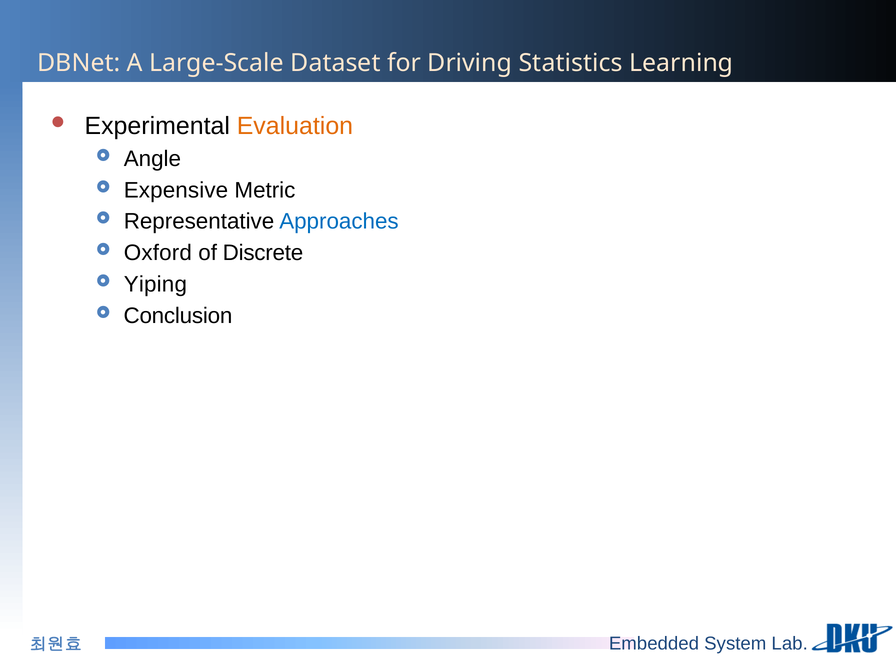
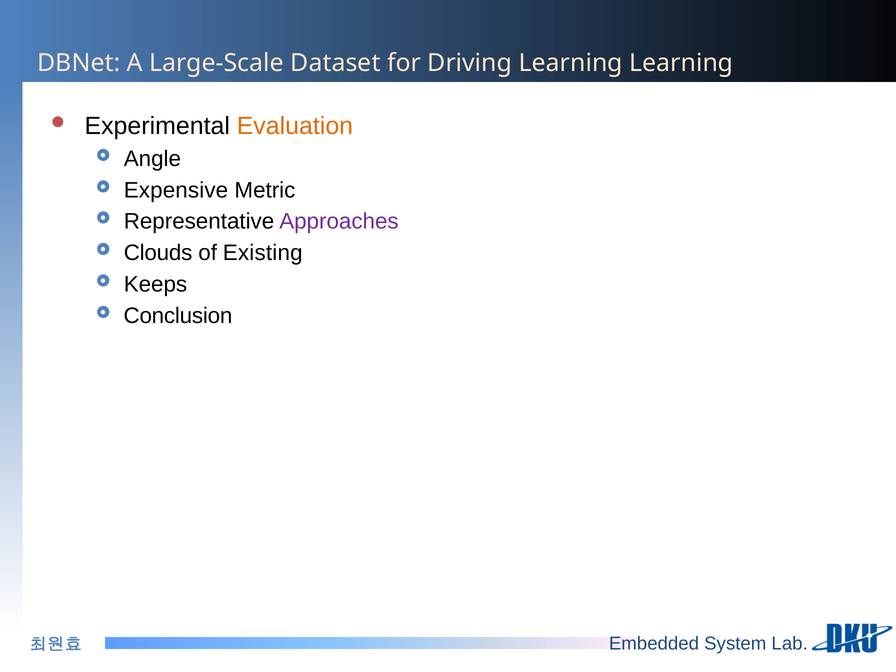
Driving Statistics: Statistics -> Learning
Approaches colour: blue -> purple
Oxford: Oxford -> Clouds
Discrete: Discrete -> Existing
Yiping: Yiping -> Keeps
